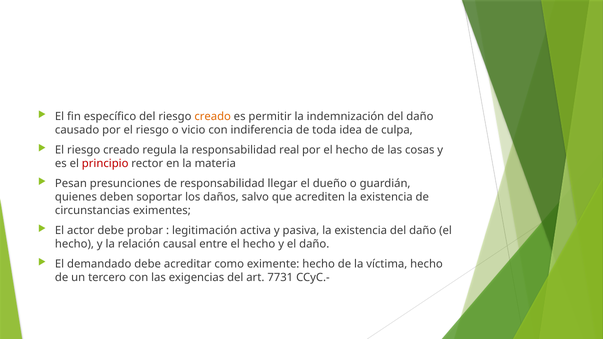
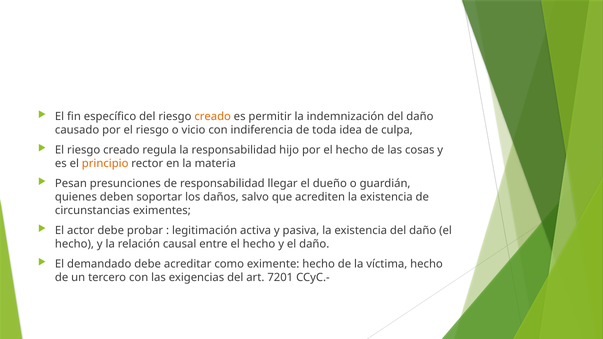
real: real -> hijo
principio colour: red -> orange
7731: 7731 -> 7201
